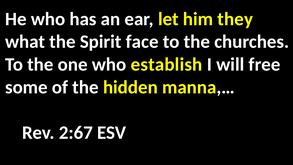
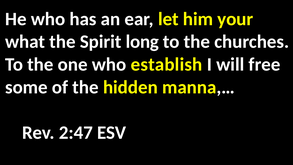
they: they -> your
face: face -> long
2:67: 2:67 -> 2:47
